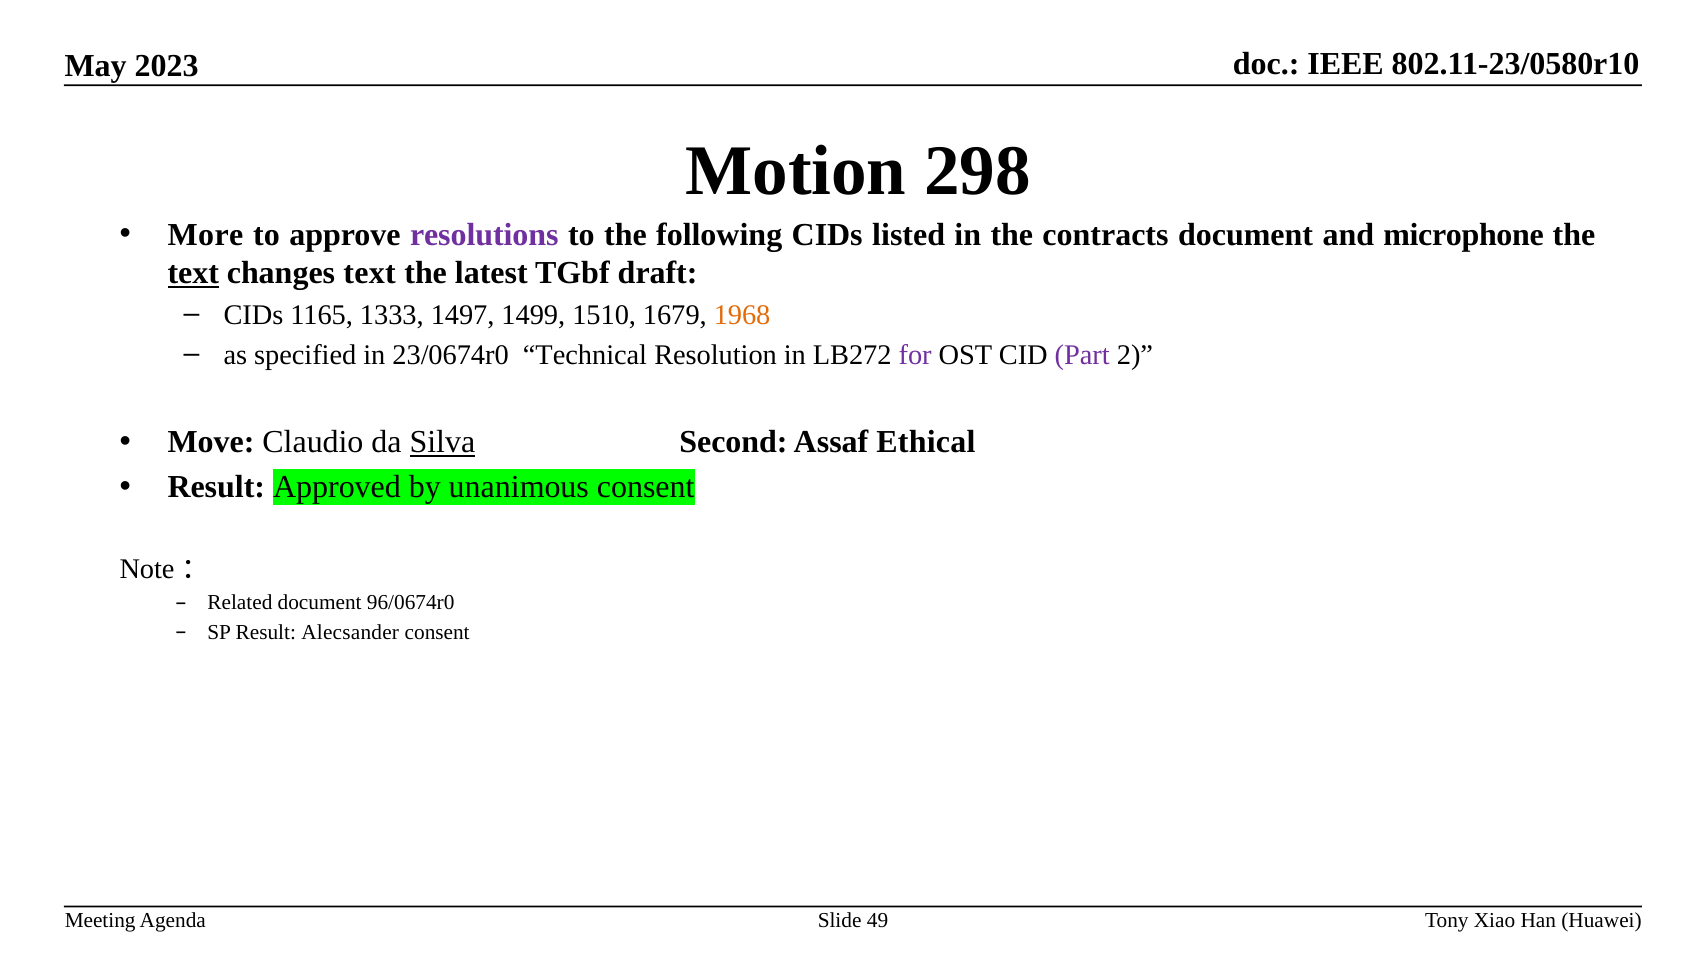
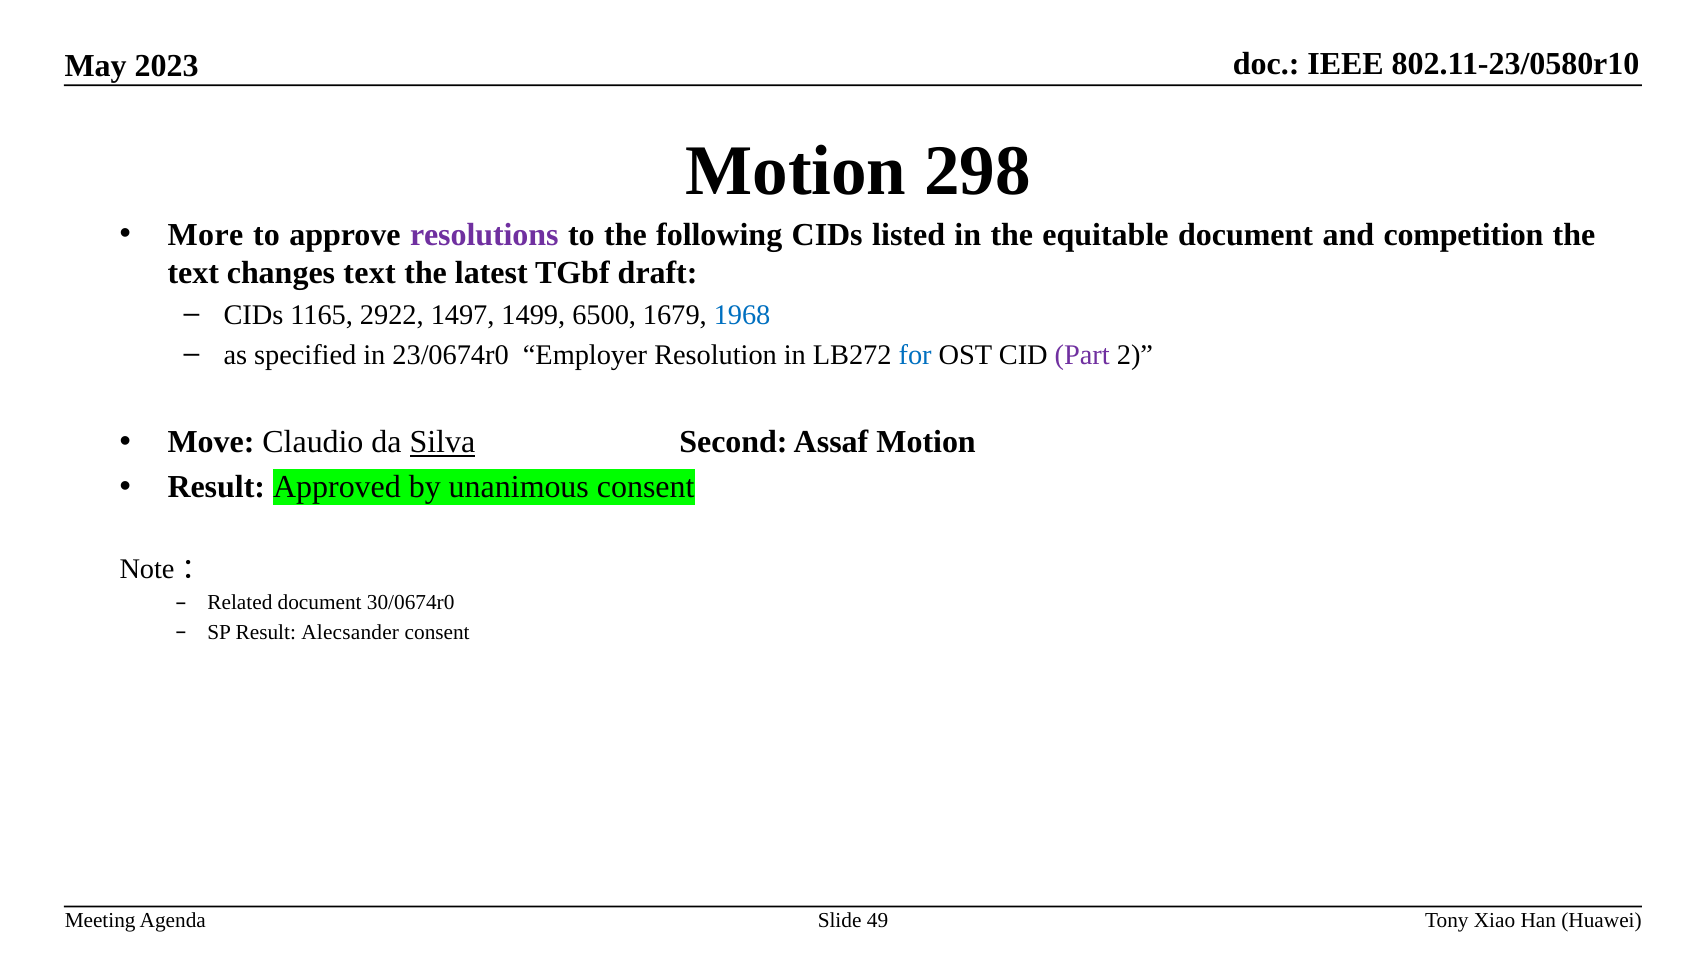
contracts: contracts -> equitable
microphone: microphone -> competition
text at (193, 273) underline: present -> none
1333: 1333 -> 2922
1510: 1510 -> 6500
1968 colour: orange -> blue
Technical: Technical -> Employer
for colour: purple -> blue
Assaf Ethical: Ethical -> Motion
96/0674r0: 96/0674r0 -> 30/0674r0
